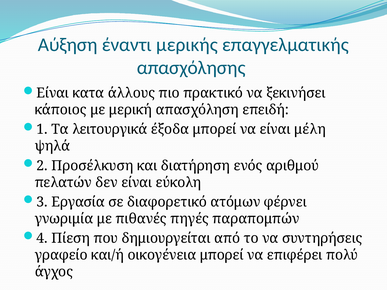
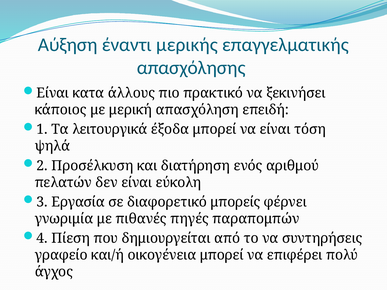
μέλη: μέλη -> τόση
ατόμων: ατόμων -> μπορείς
